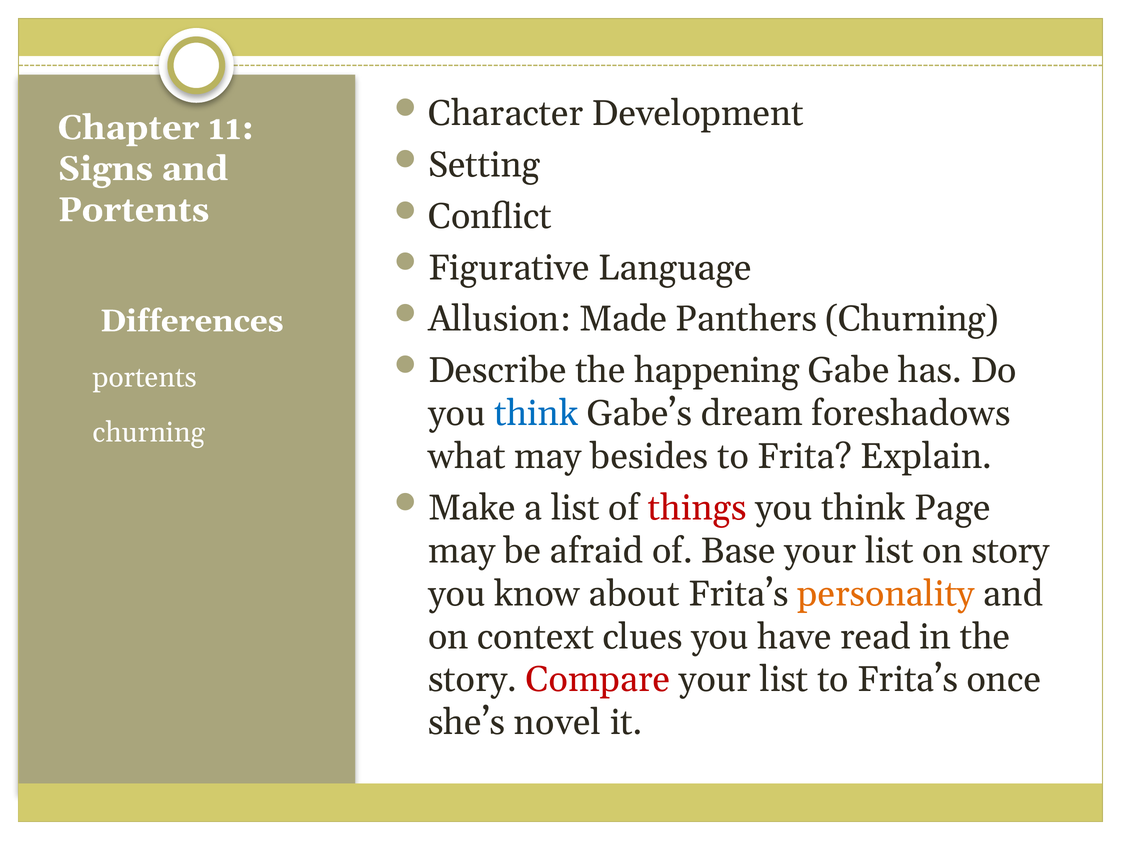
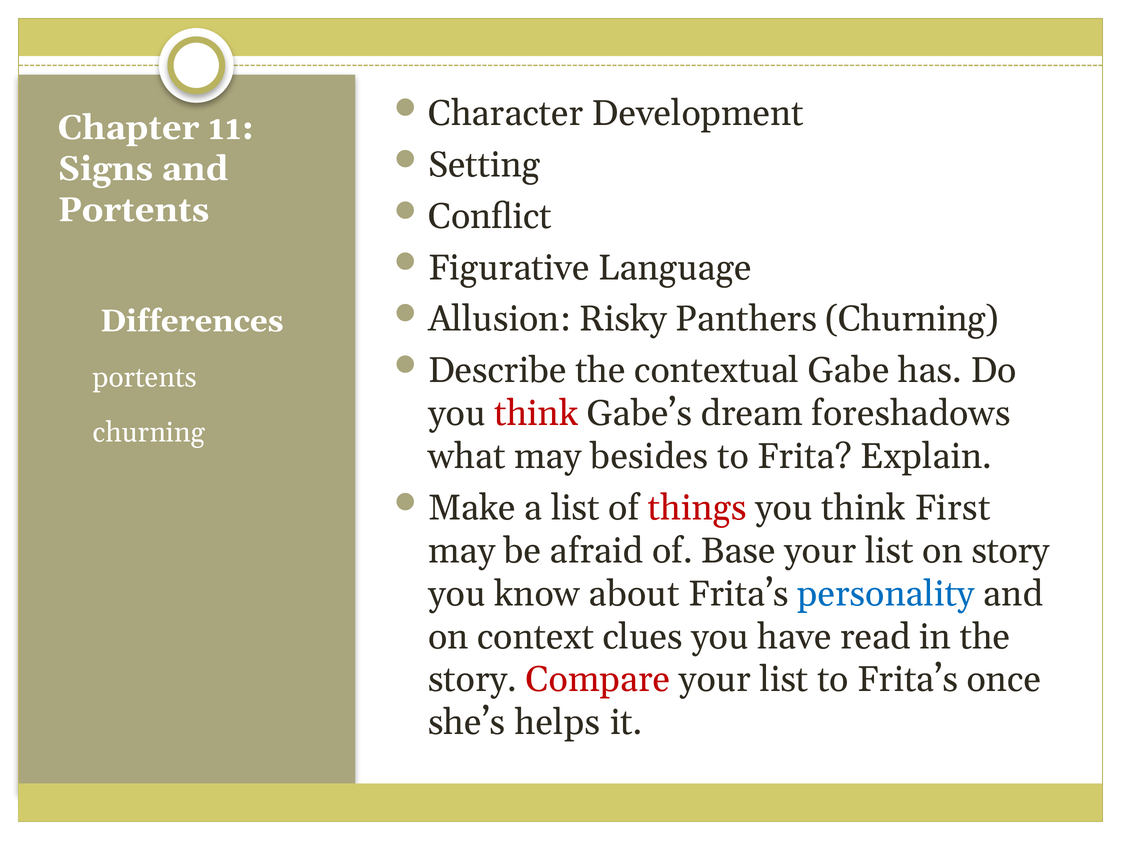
Made: Made -> Risky
happening: happening -> contextual
think at (536, 414) colour: blue -> red
Page: Page -> First
personality colour: orange -> blue
novel: novel -> helps
